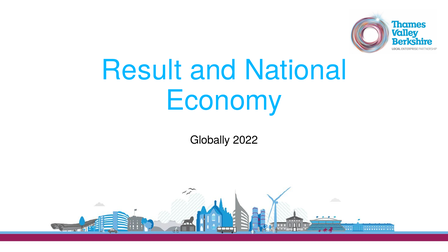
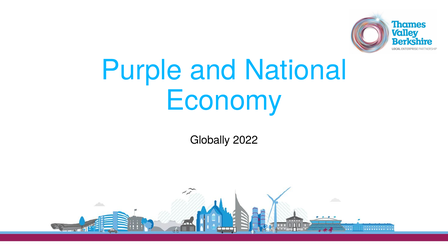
Result: Result -> Purple
